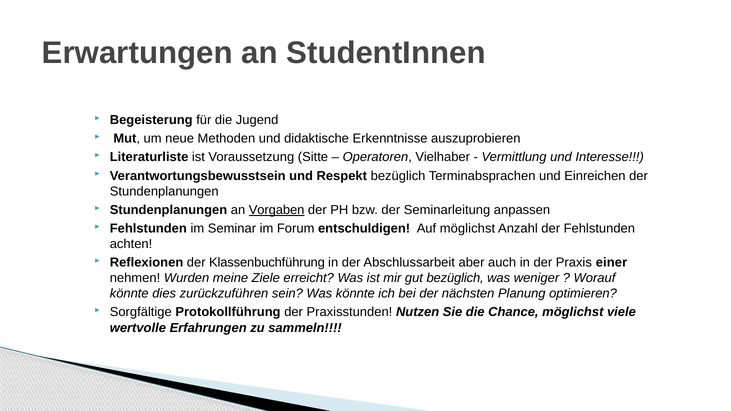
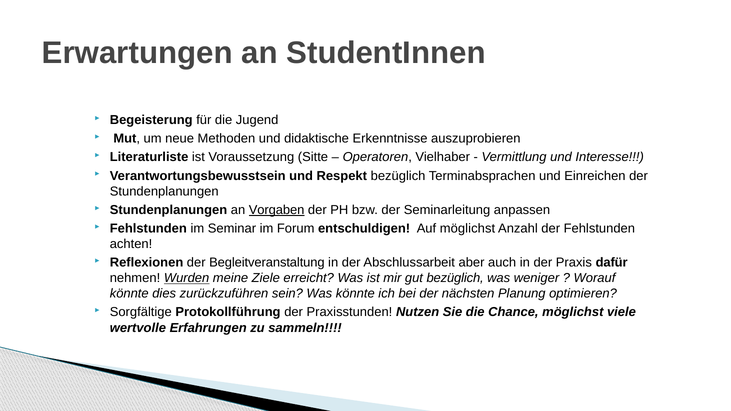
Klassenbuchführung: Klassenbuchführung -> Begleitveranstaltung
einer: einer -> dafür
Wurden underline: none -> present
